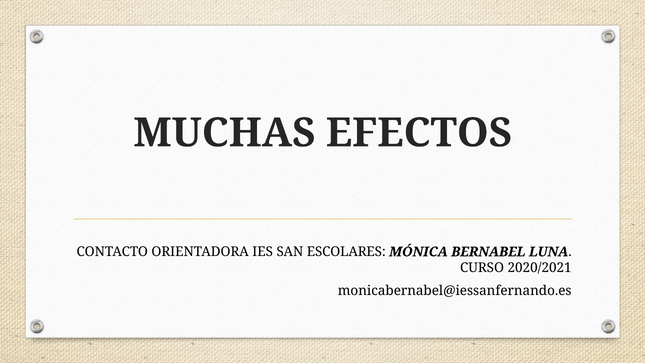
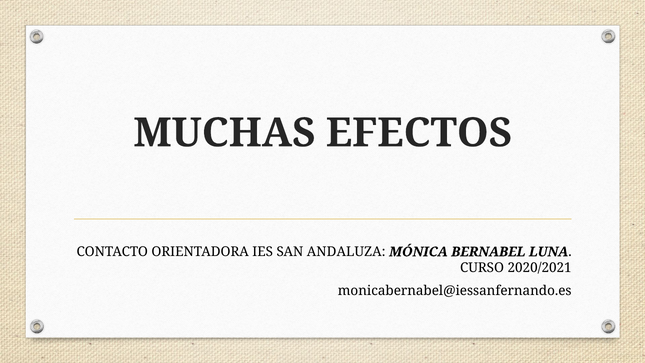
ESCOLARES: ESCOLARES -> ANDALUZA
